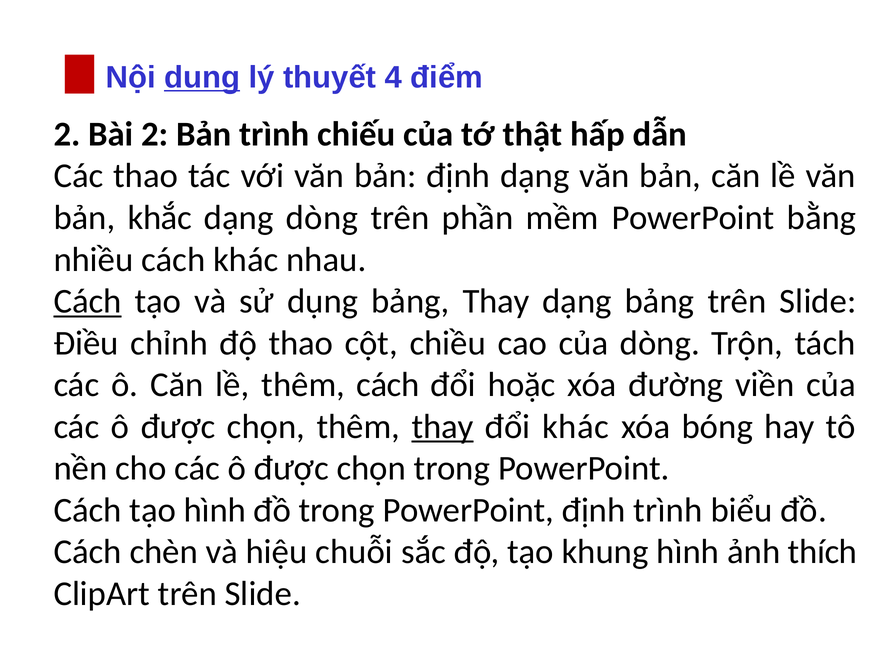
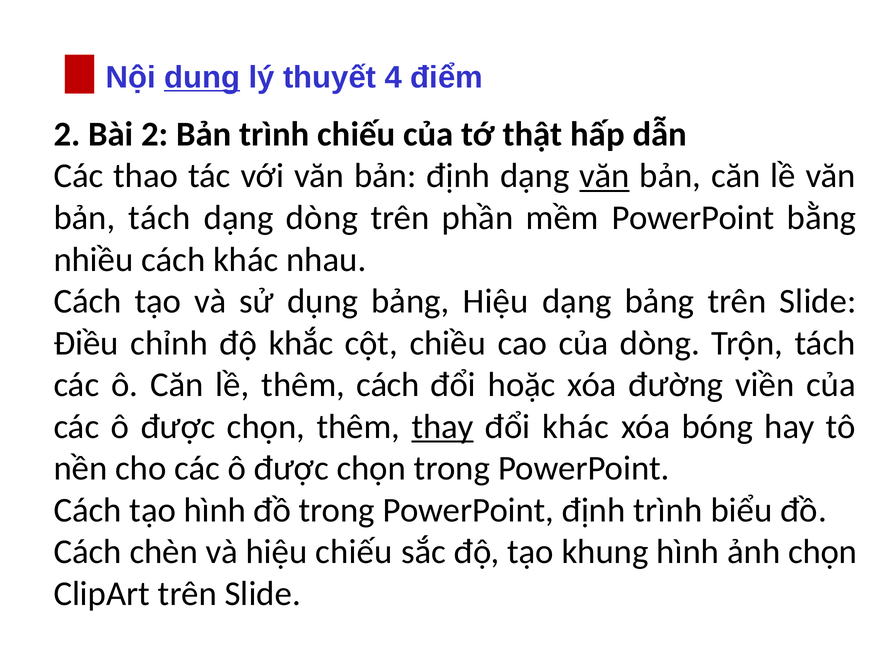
văn at (605, 176) underline: none -> present
bản khắc: khắc -> tách
Cách at (88, 301) underline: present -> none
bảng Thay: Thay -> Hiệu
độ thao: thao -> khắc
hiệu chuỗi: chuỗi -> chiếu
ảnh thích: thích -> chọn
